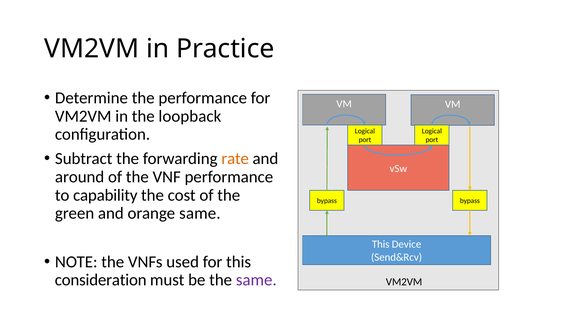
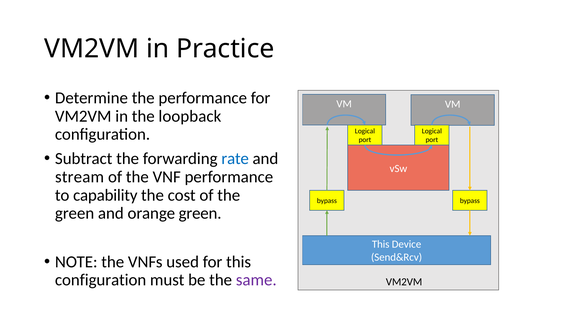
rate colour: orange -> blue
around: around -> stream
orange same: same -> green
consideration at (101, 280): consideration -> configuration
